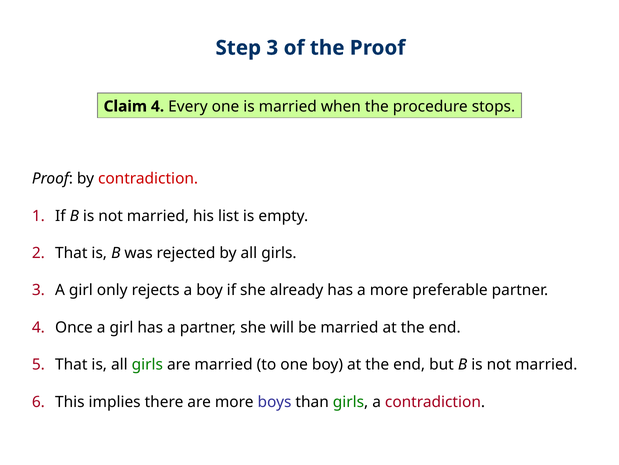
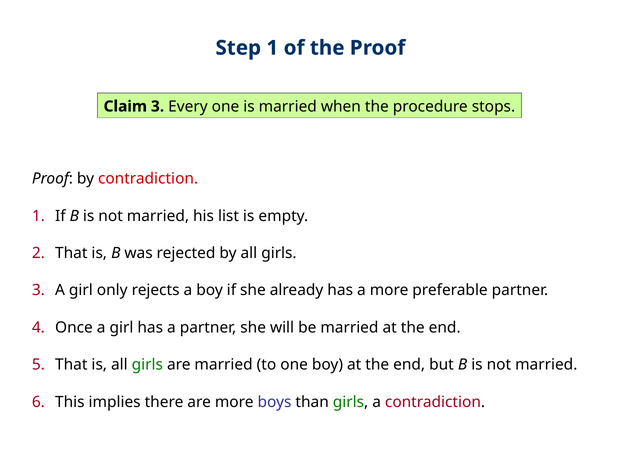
Step 3: 3 -> 1
Claim 4: 4 -> 3
